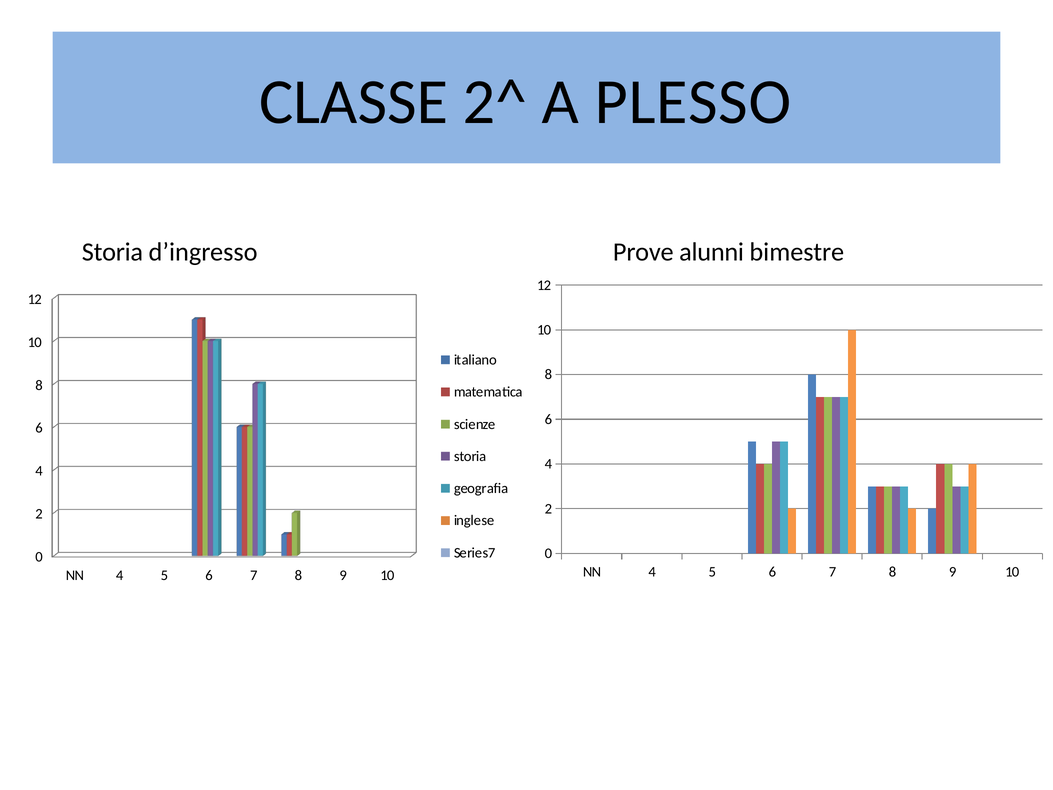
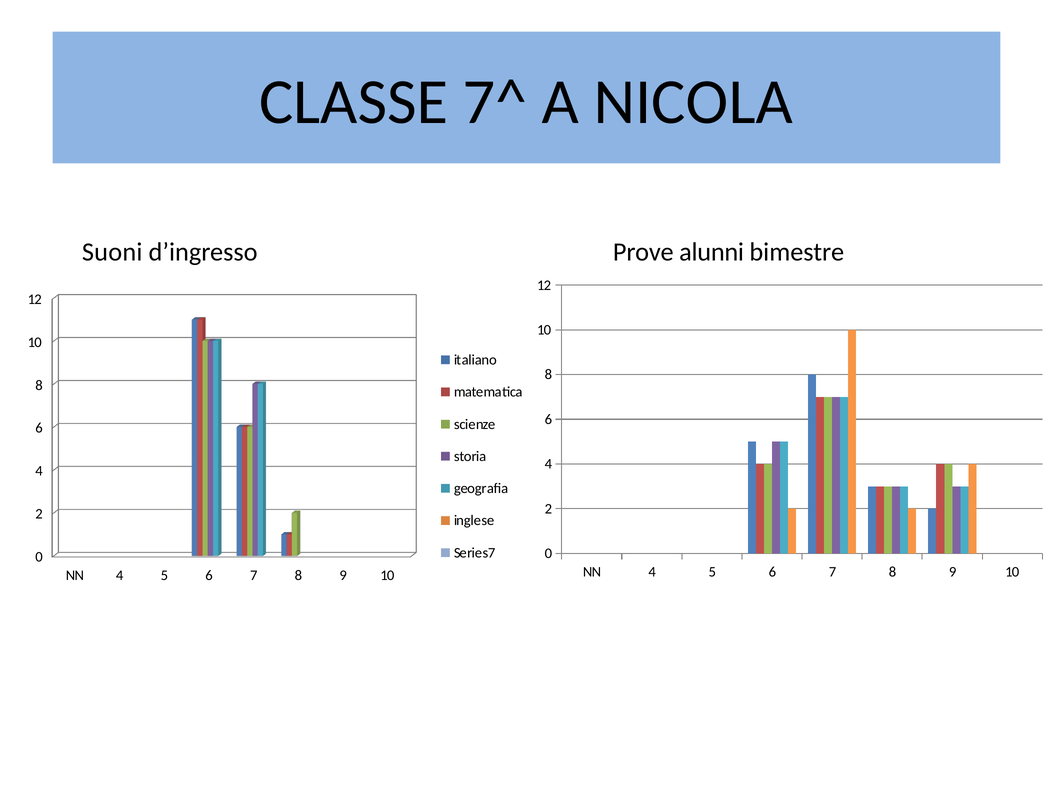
2^: 2^ -> 7^
PLESSO: PLESSO -> NICOLA
Storia at (112, 252): Storia -> Suoni
